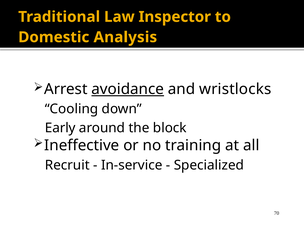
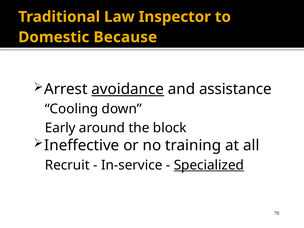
Analysis: Analysis -> Because
wristlocks: wristlocks -> assistance
Specialized underline: none -> present
